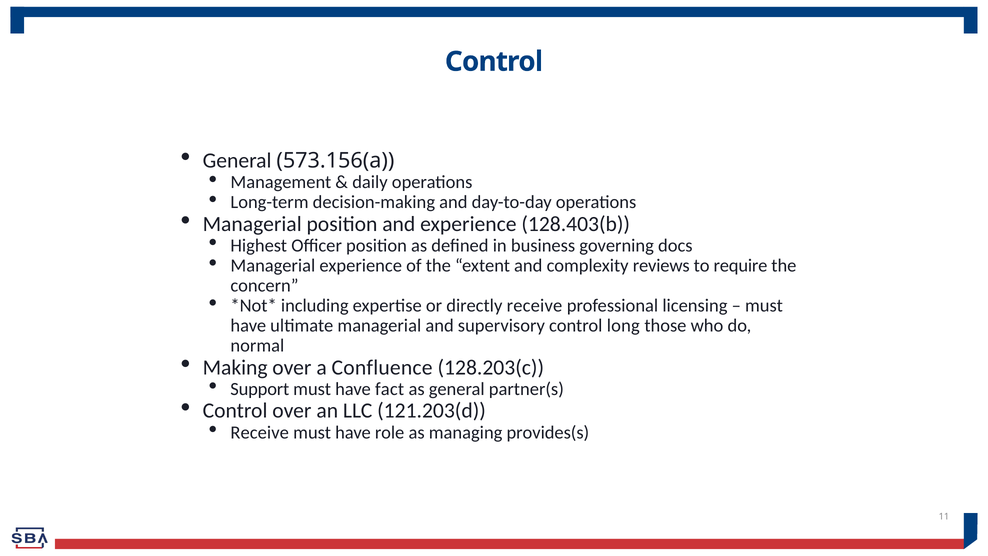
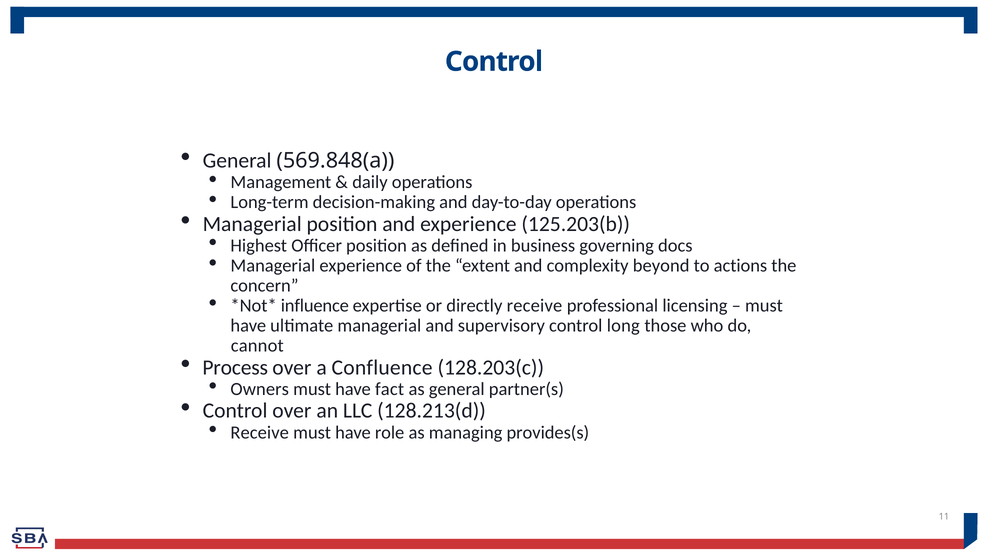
573.156(a: 573.156(a -> 569.848(a
128.403(b: 128.403(b -> 125.203(b
reviews: reviews -> beyond
require: require -> actions
including: including -> influence
normal: normal -> cannot
Making: Making -> Process
Support: Support -> Owners
121.203(d: 121.203(d -> 128.213(d
